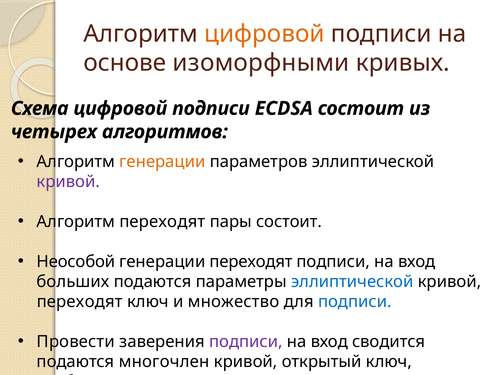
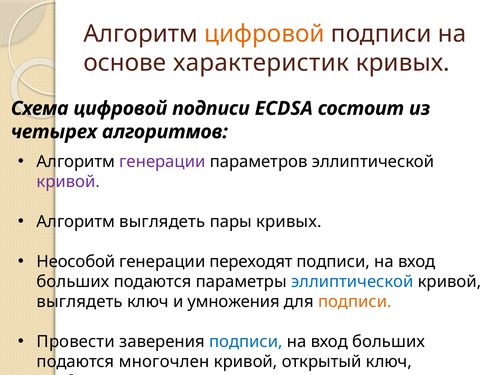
изоморфными: изоморфными -> характеристик
генерации at (162, 162) colour: orange -> purple
Алгоритм переходят: переходят -> выглядеть
пары состоит: состоит -> кривых
переходят at (80, 302): переходят -> выглядеть
множество: множество -> умножения
подписи at (355, 302) colour: blue -> orange
подписи at (246, 342) colour: purple -> blue
сводится at (389, 342): сводится -> больших
